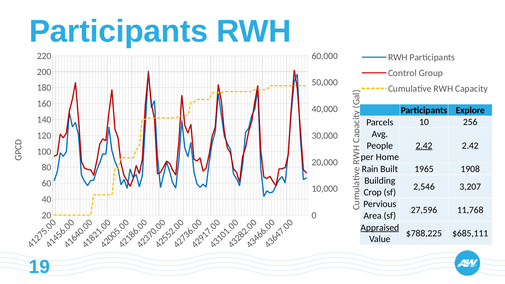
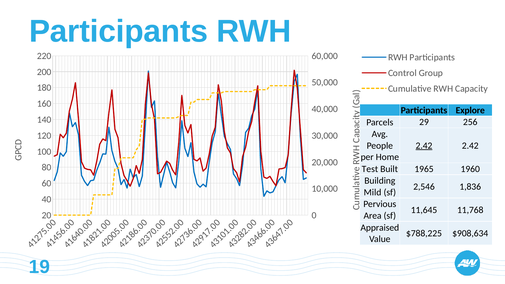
10: 10 -> 29
Rain: Rain -> Test
1908: 1908 -> 1960
3,207: 3,207 -> 1,836
Crop: Crop -> Mild
27,596: 27,596 -> 11,645
Appraised underline: present -> none
$685,111: $685,111 -> $908,634
